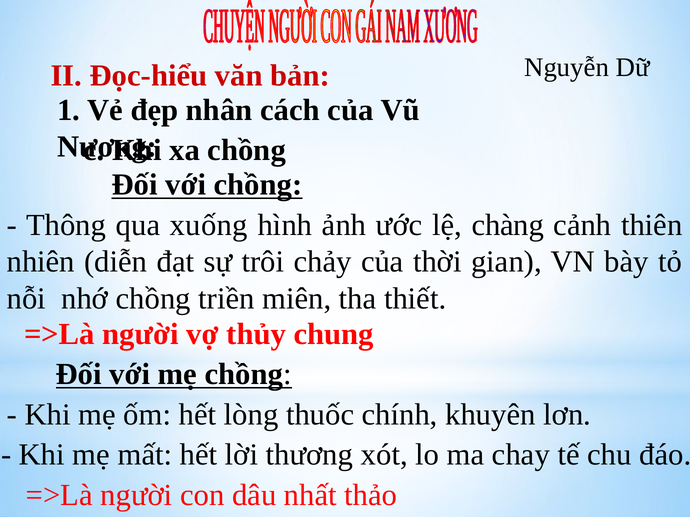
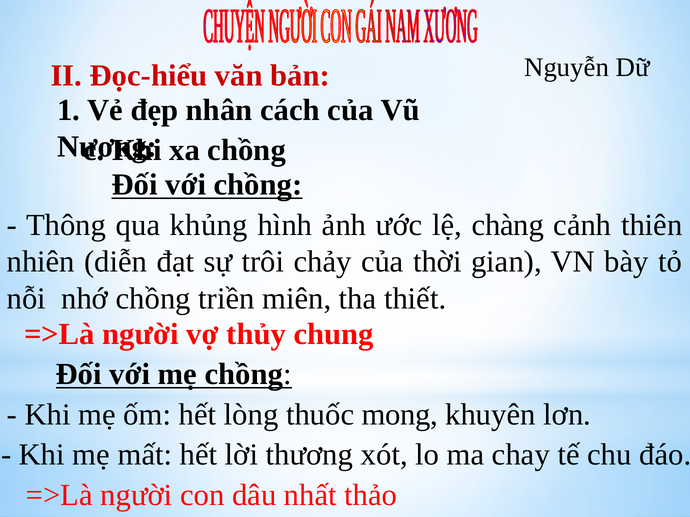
xuống: xuống -> khủng
chính: chính -> mong
